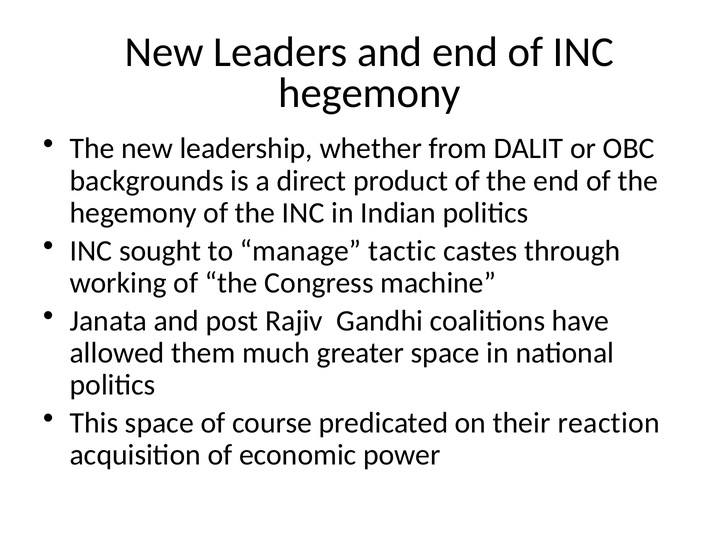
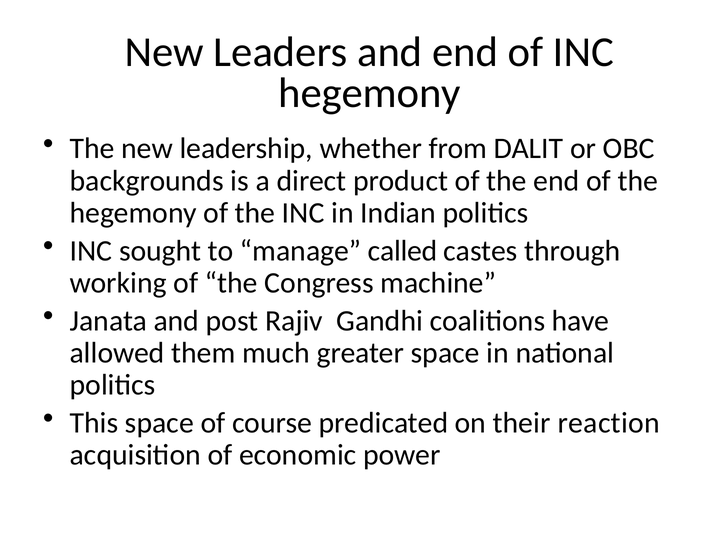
tactic: tactic -> called
